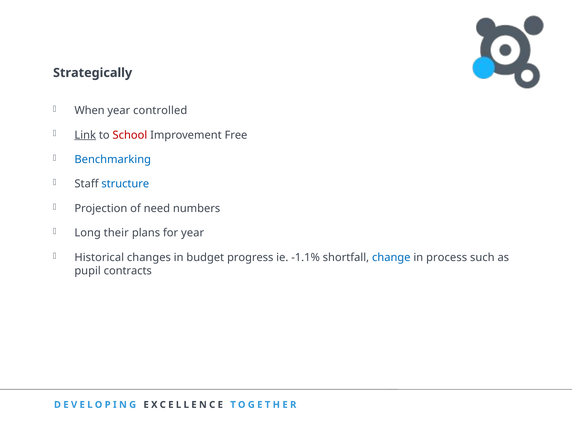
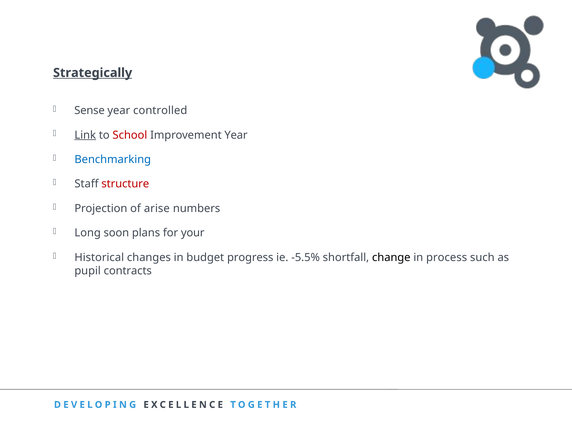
Strategically underline: none -> present
When: When -> Sense
Improvement Free: Free -> Year
structure colour: blue -> red
need: need -> arise
their: their -> soon
for year: year -> your
-1.1%: -1.1% -> -5.5%
change colour: blue -> black
